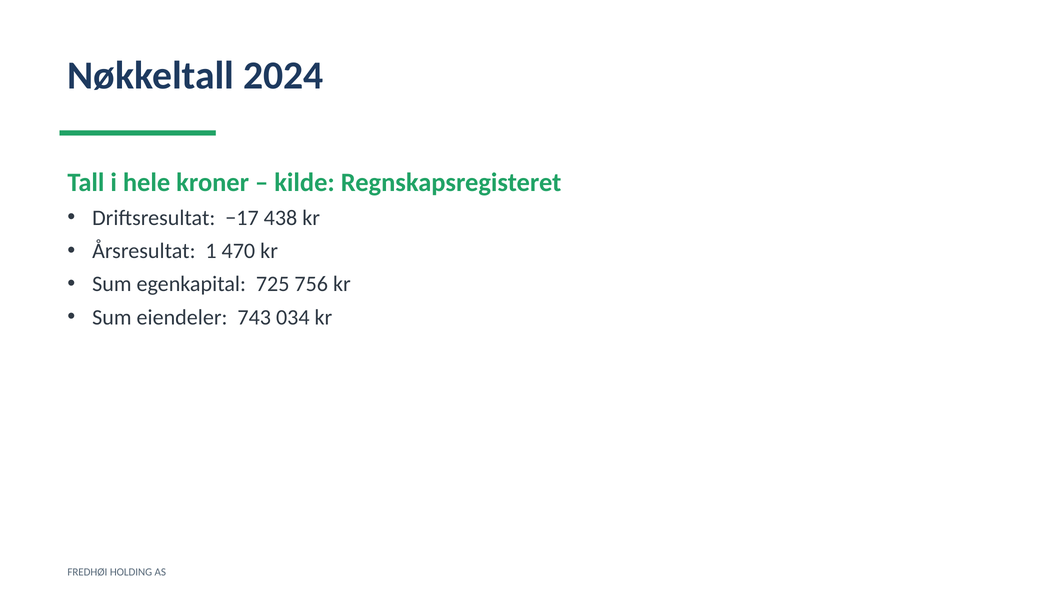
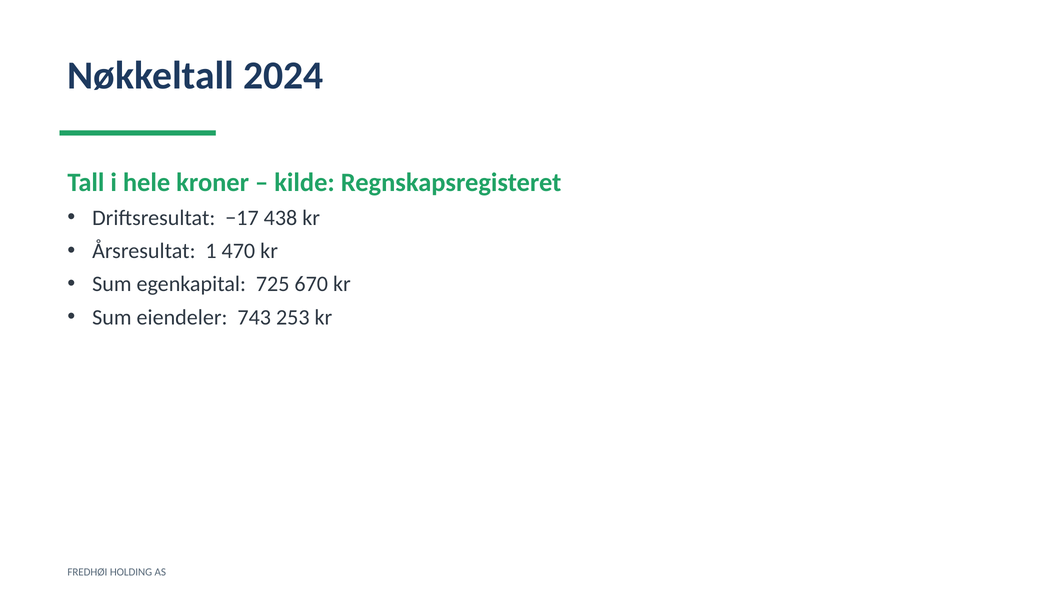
756: 756 -> 670
034: 034 -> 253
